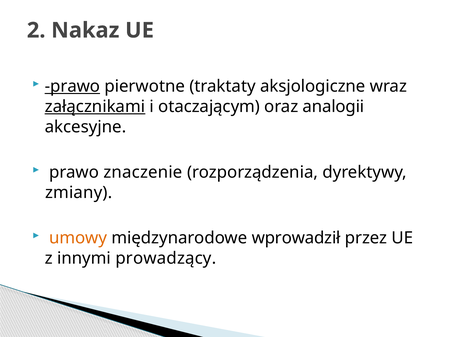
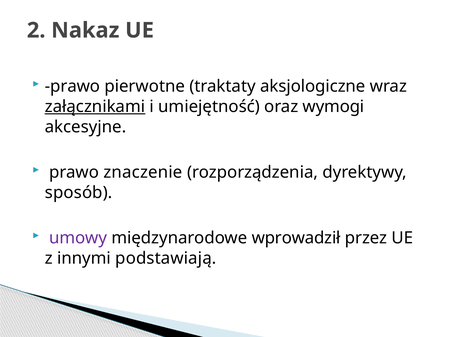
prawo at (72, 86) underline: present -> none
otaczającym: otaczającym -> umiejętność
analogii: analogii -> wymogi
zmiany: zmiany -> sposób
umowy colour: orange -> purple
prowadzący: prowadzący -> podstawiają
